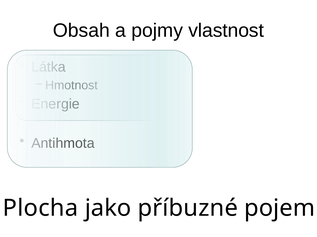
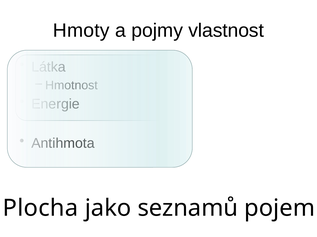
Obsah: Obsah -> Hmoty
příbuzné: příbuzné -> seznamů
